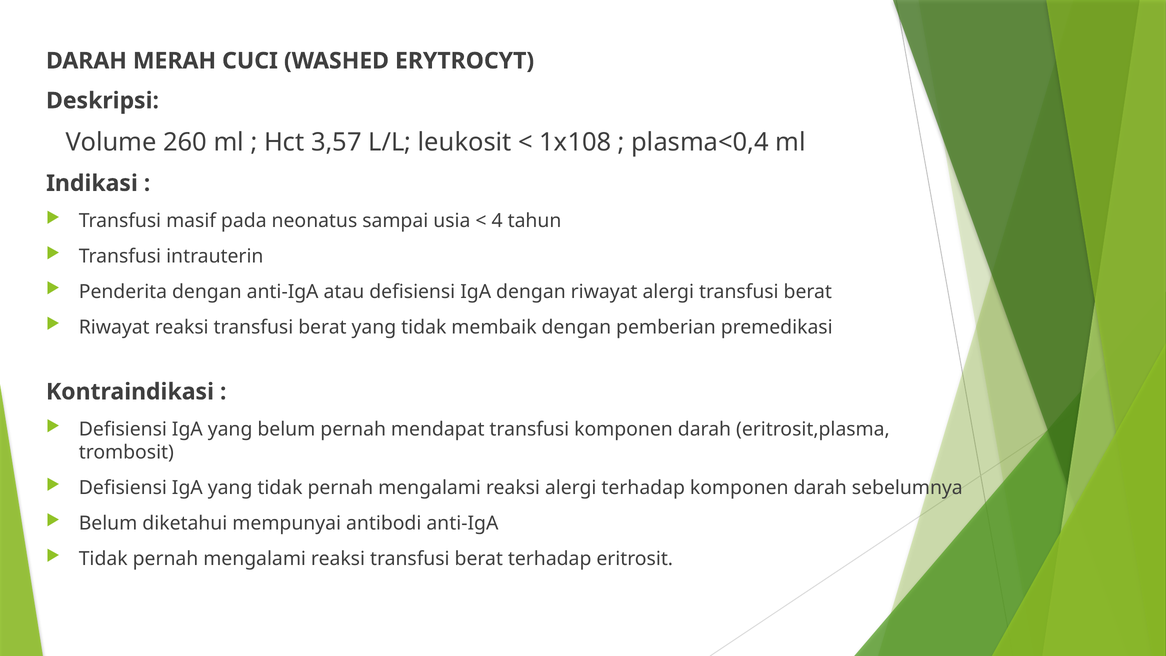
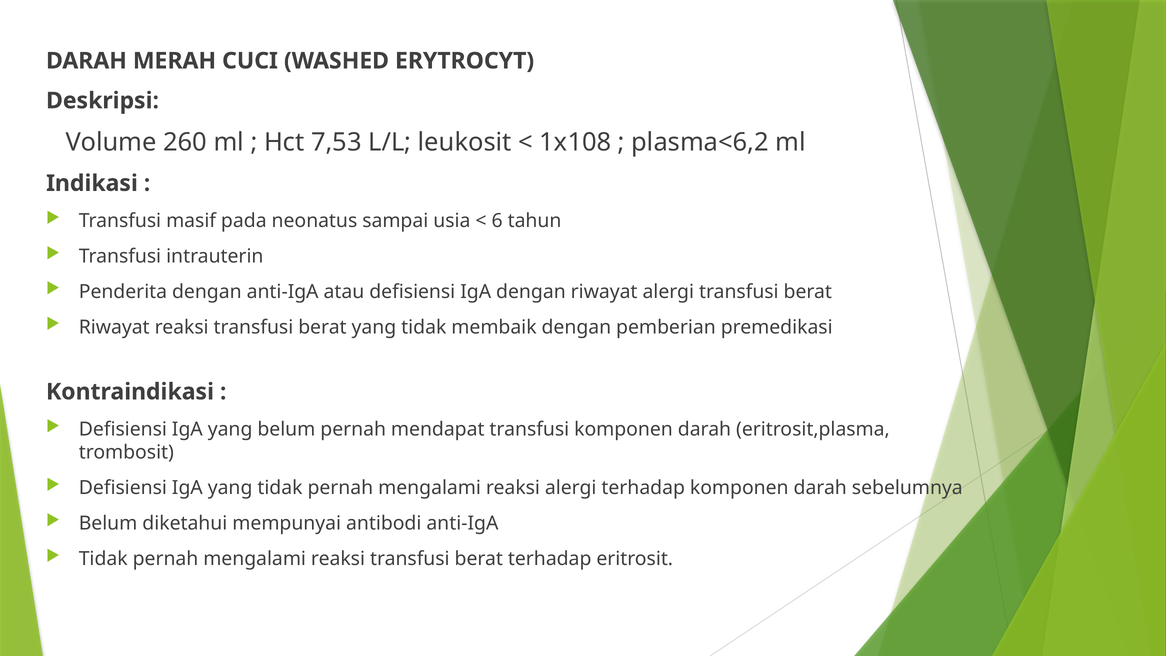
3,57: 3,57 -> 7,53
plasma<0,4: plasma<0,4 -> plasma<6,2
4: 4 -> 6
